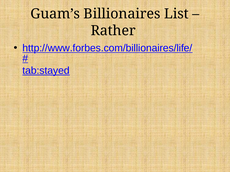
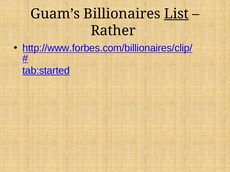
List underline: none -> present
http://www.forbes.com/billionaires/life/: http://www.forbes.com/billionaires/life/ -> http://www.forbes.com/billionaires/clip/
tab:stayed: tab:stayed -> tab:started
